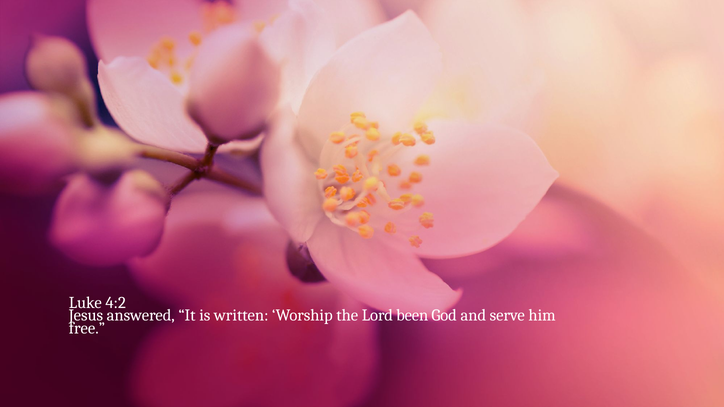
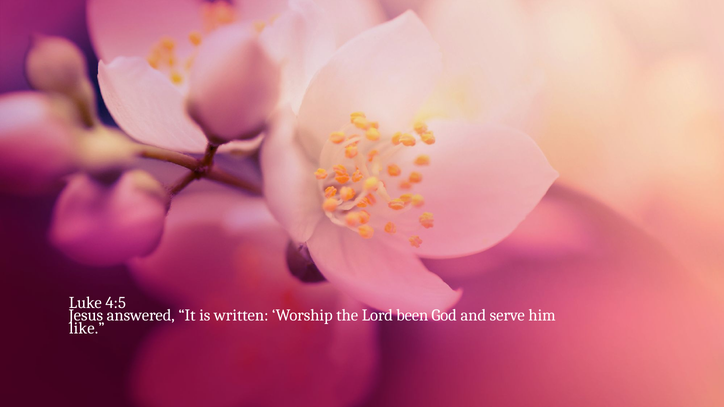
4:2: 4:2 -> 4:5
free: free -> like
